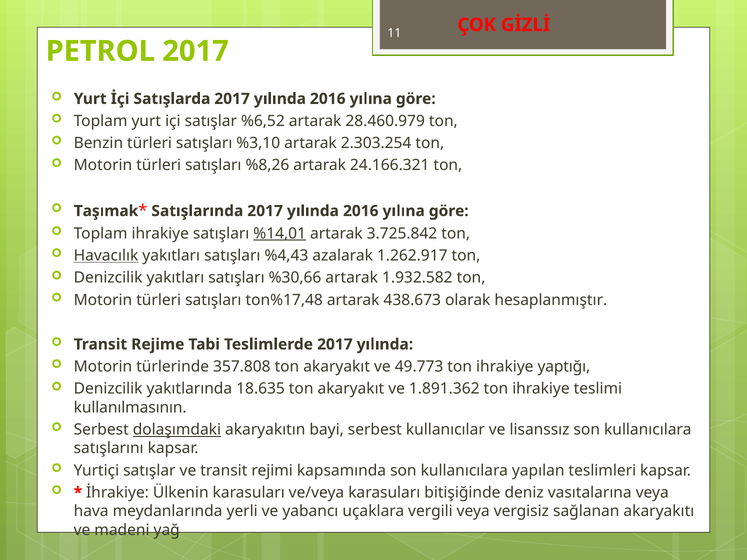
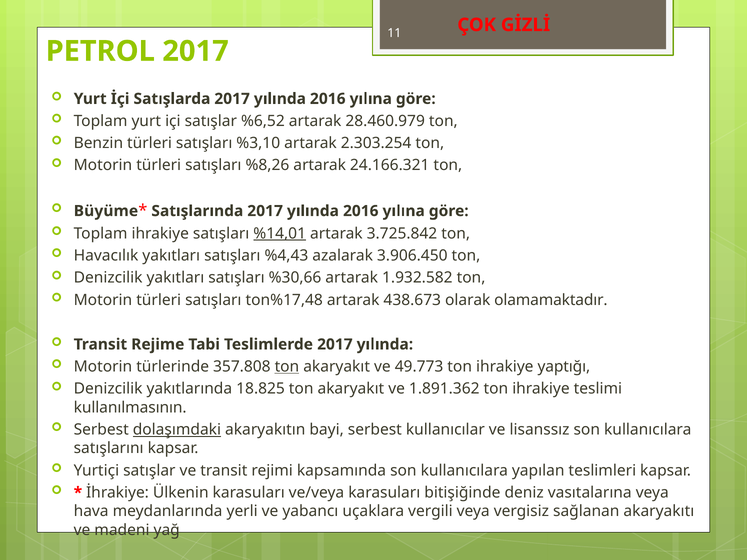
Taşımak: Taşımak -> Büyüme
Havacılık underline: present -> none
1.262.917: 1.262.917 -> 3.906.450
hesaplanmıştır: hesaplanmıştır -> olamamaktadır
ton at (287, 367) underline: none -> present
18.635: 18.635 -> 18.825
